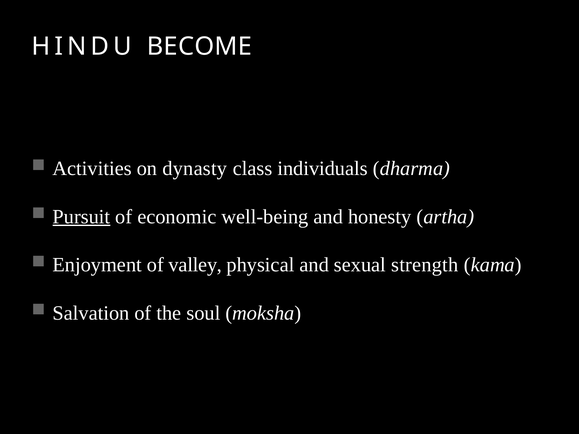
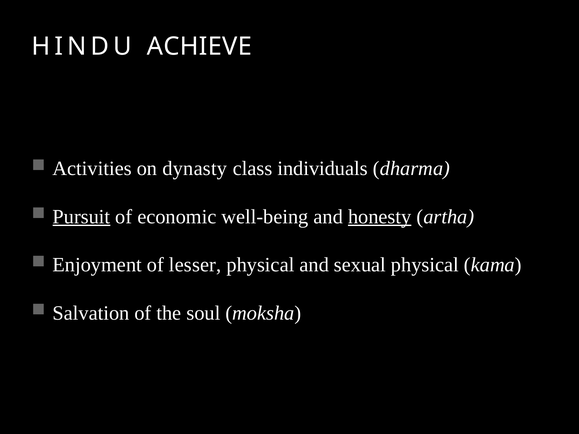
BECOME: BECOME -> ACHIEVE
honesty underline: none -> present
valley: valley -> lesser
sexual strength: strength -> physical
